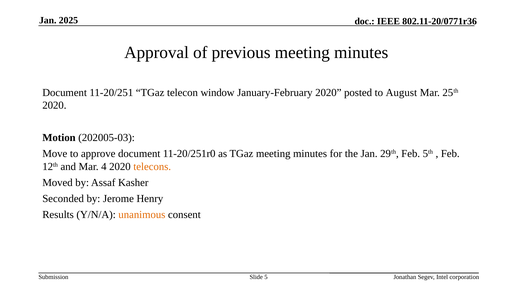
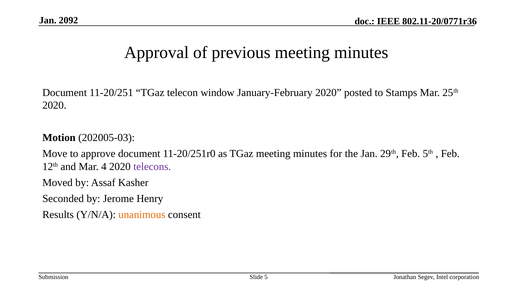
2025: 2025 -> 2092
August: August -> Stamps
telecons colour: orange -> purple
